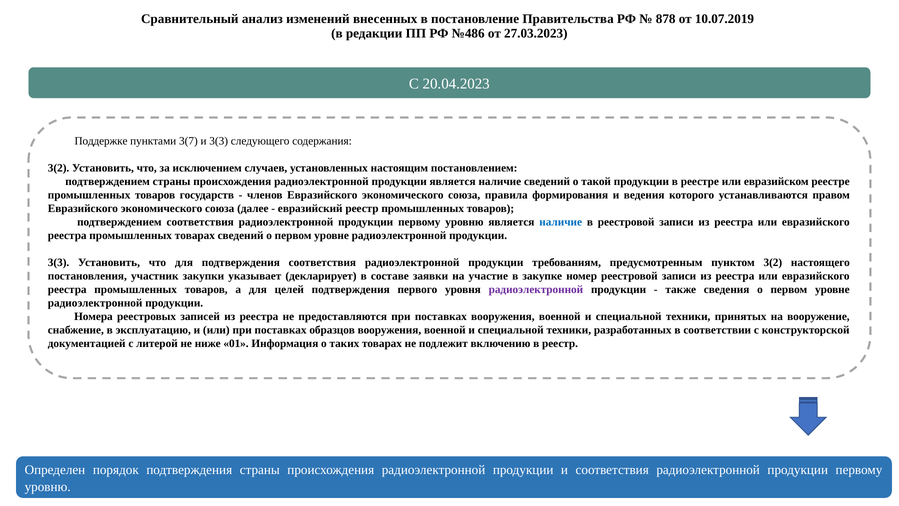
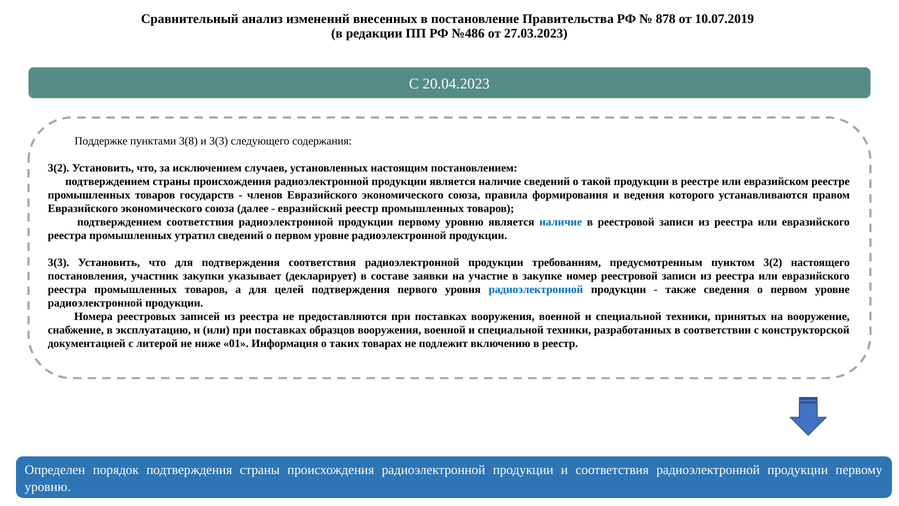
3(7: 3(7 -> 3(8
промышленных товарах: товарах -> утратил
радиоэлектронной at (536, 289) colour: purple -> blue
